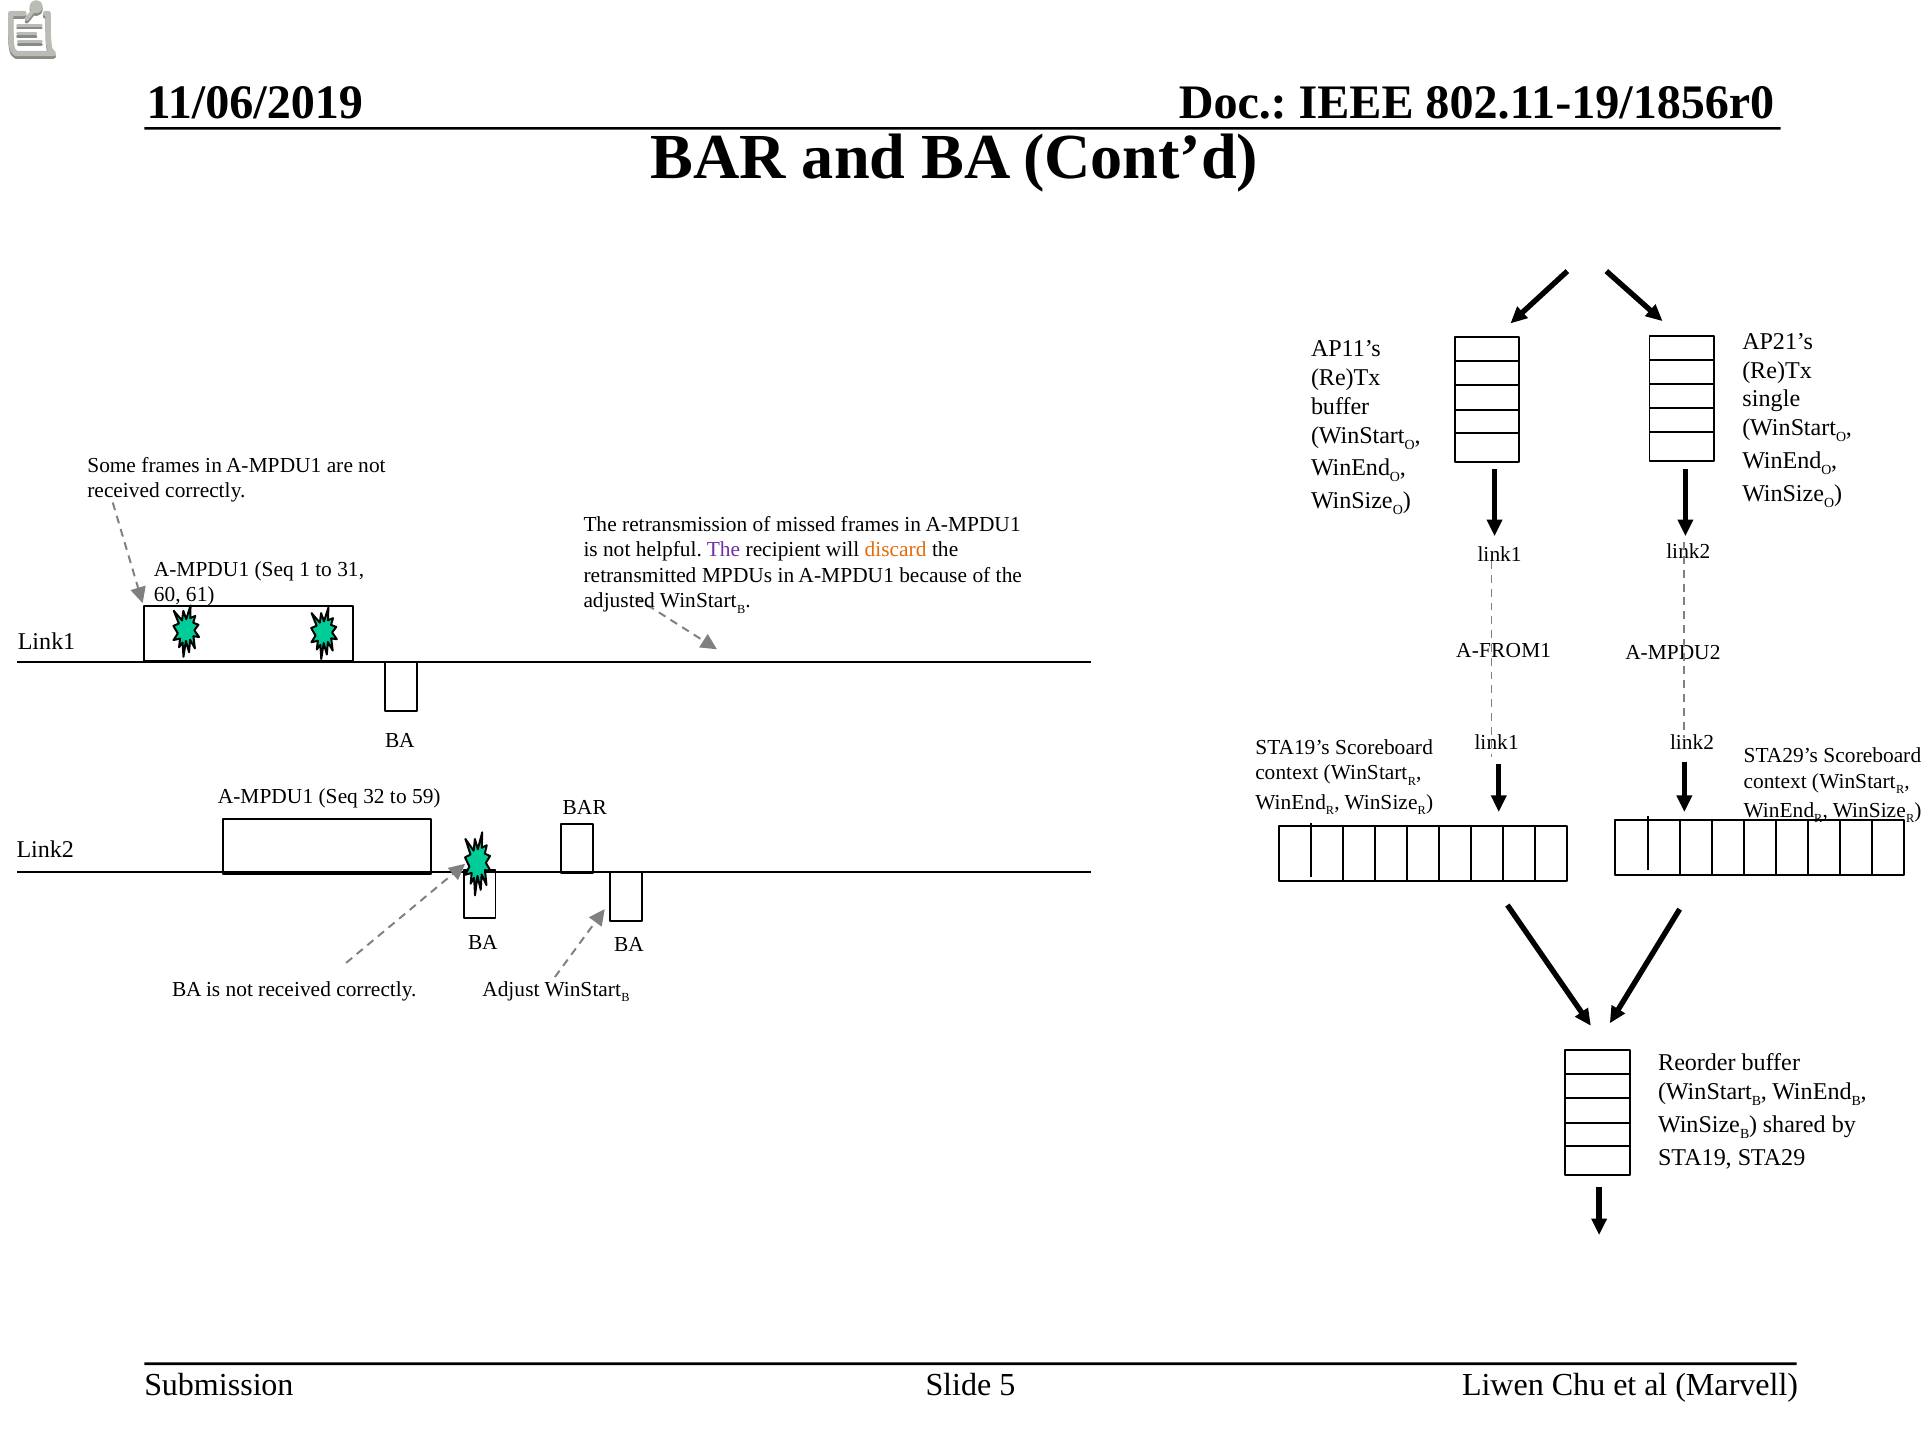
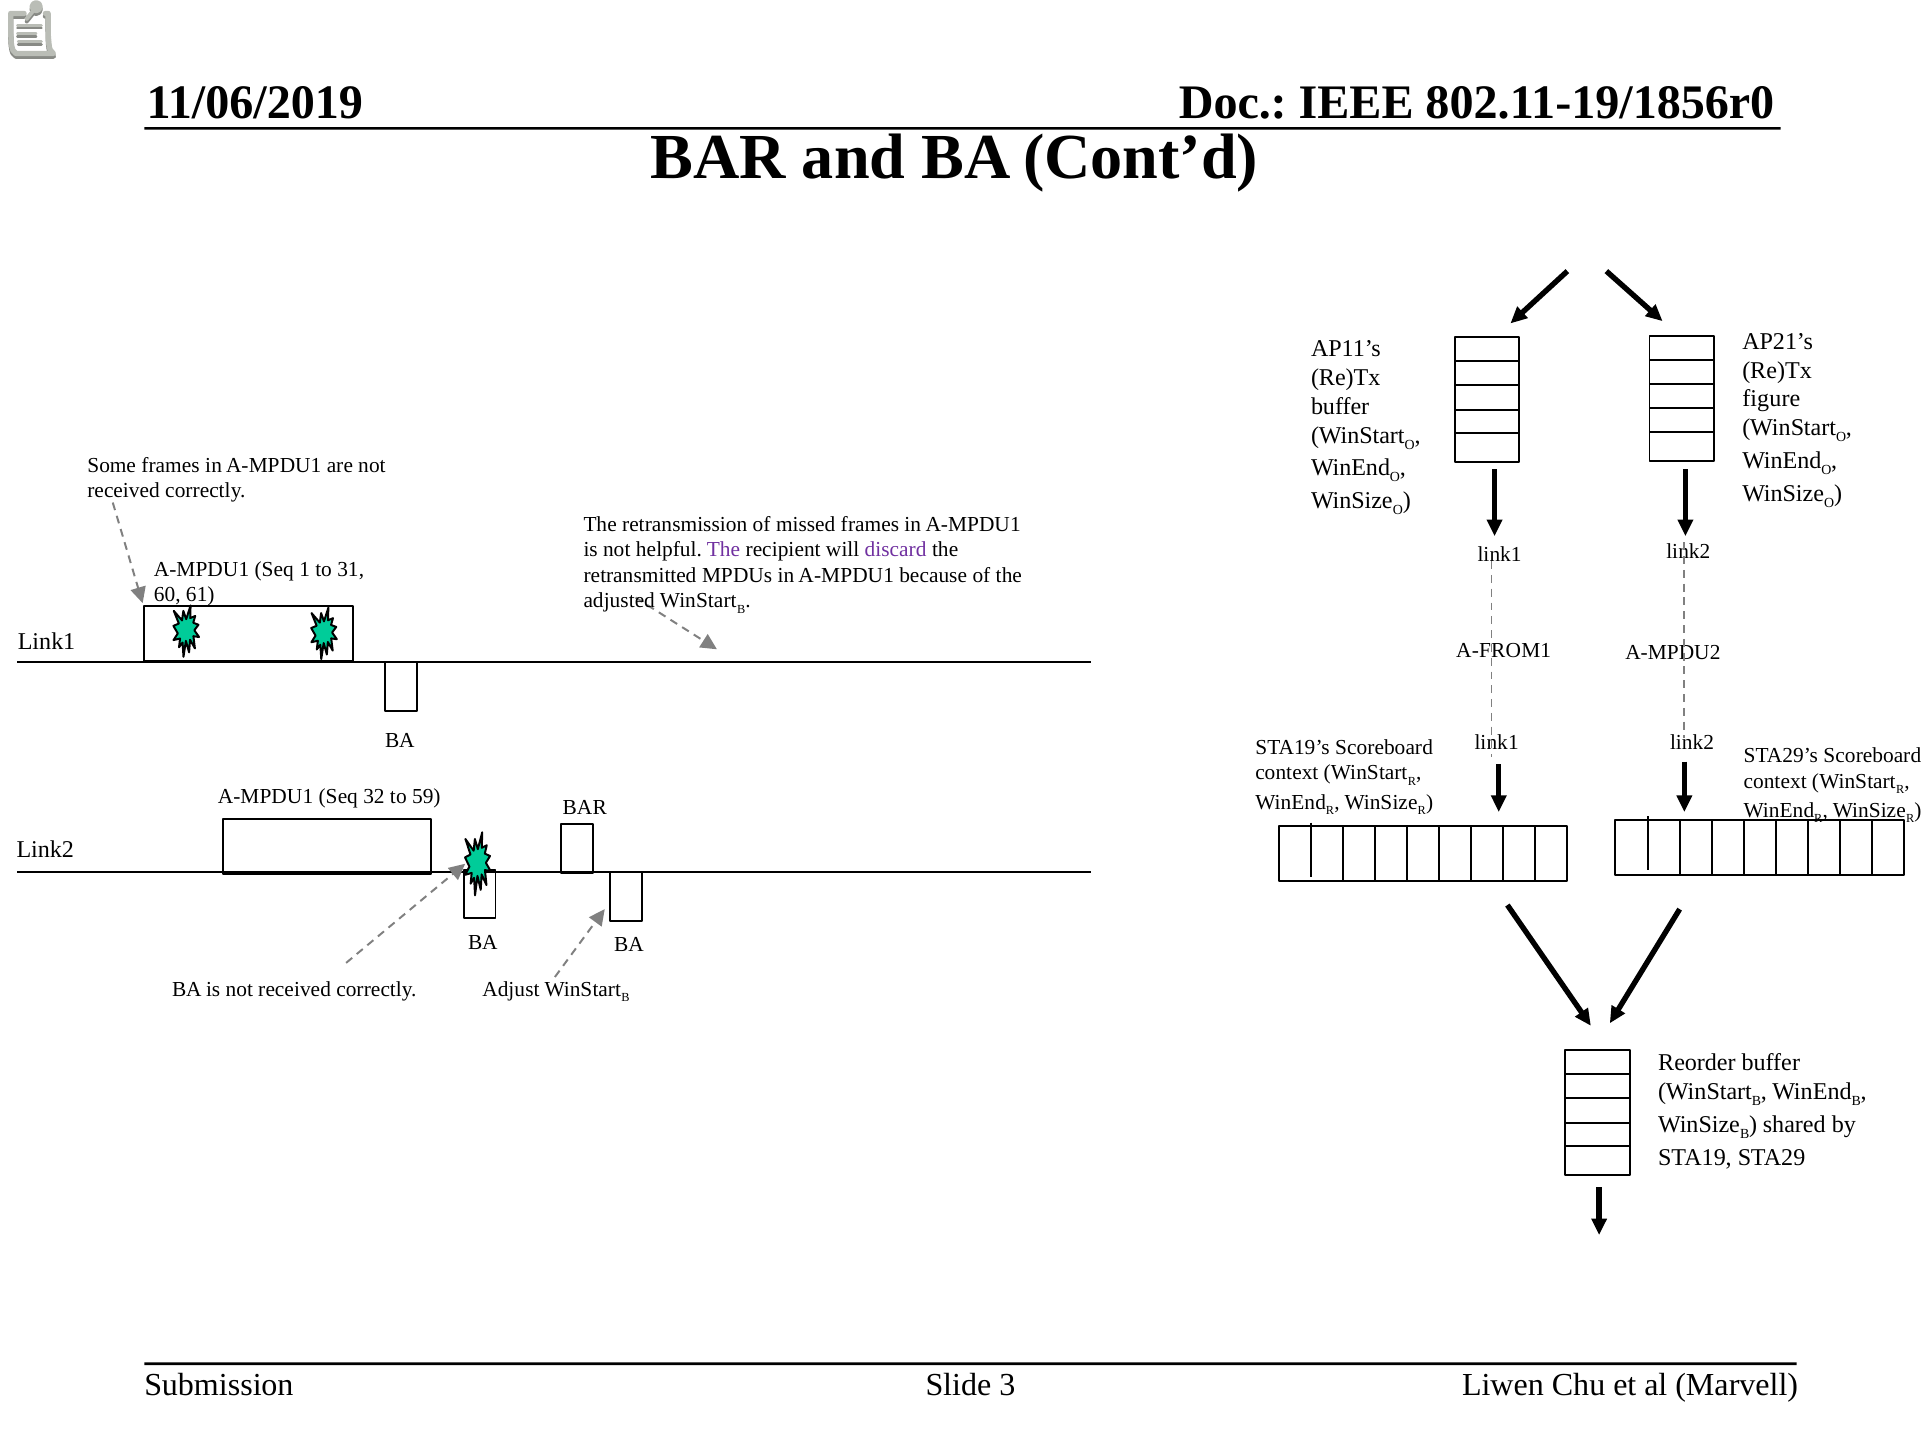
single: single -> figure
discard colour: orange -> purple
5: 5 -> 3
